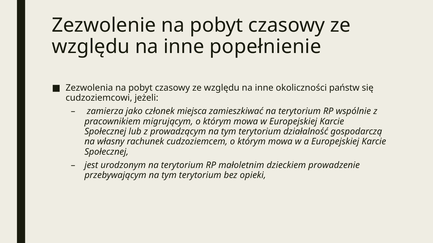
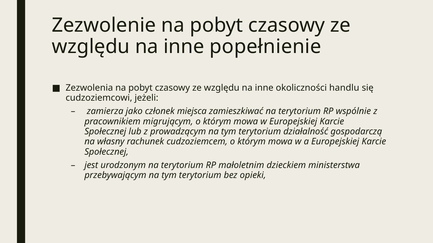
państw: państw -> handlu
prowadzenie: prowadzenie -> ministerstwa
